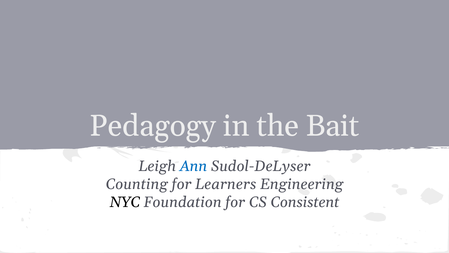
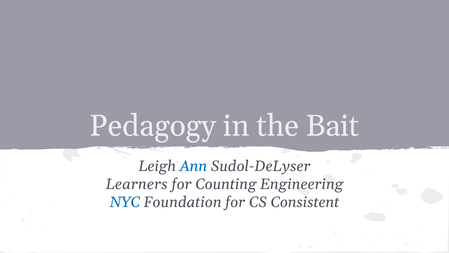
Counting: Counting -> Learners
Learners: Learners -> Counting
NYC colour: black -> blue
